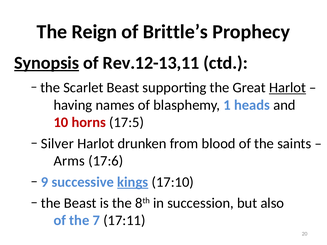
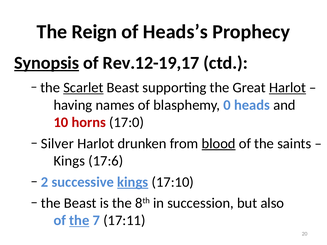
Brittle’s: Brittle’s -> Heads’s
Rev.12-13,11: Rev.12-13,11 -> Rev.12-19,17
Scarlet underline: none -> present
1: 1 -> 0
17:5: 17:5 -> 17:0
blood underline: none -> present
Arms at (69, 161): Arms -> Kings
9: 9 -> 2
the at (79, 221) underline: none -> present
